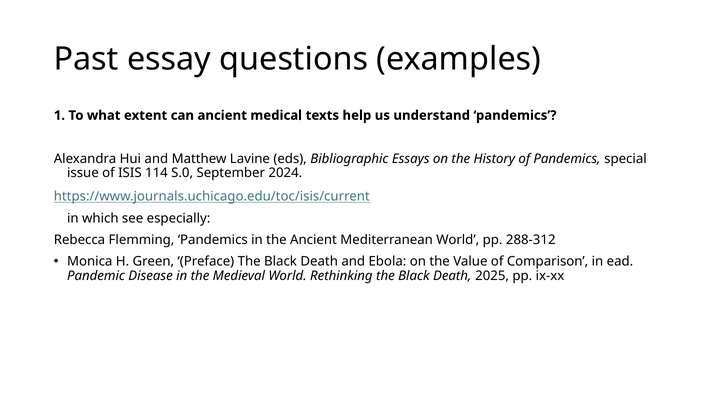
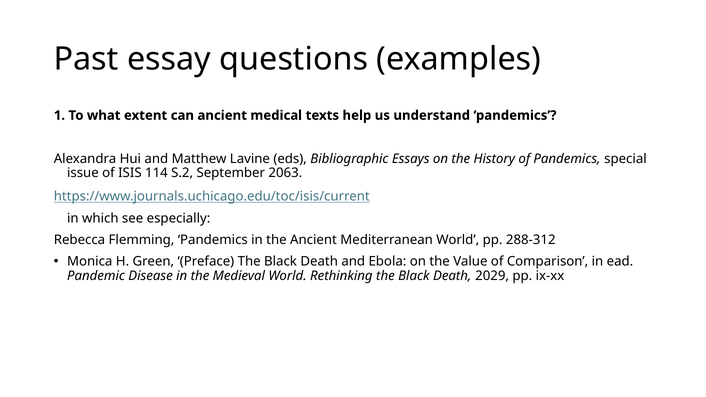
S.0: S.0 -> S.2
2024: 2024 -> 2063
2025: 2025 -> 2029
